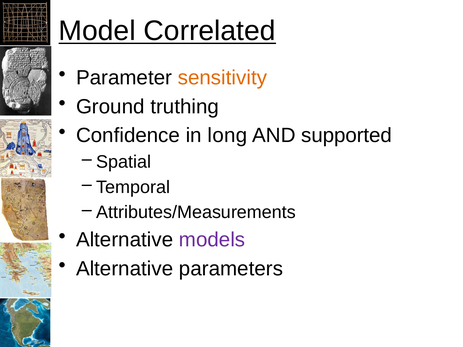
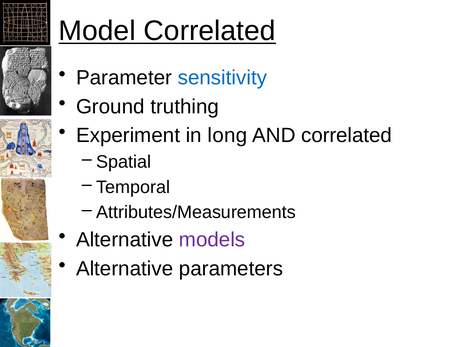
sensitivity colour: orange -> blue
Confidence: Confidence -> Experiment
AND supported: supported -> correlated
